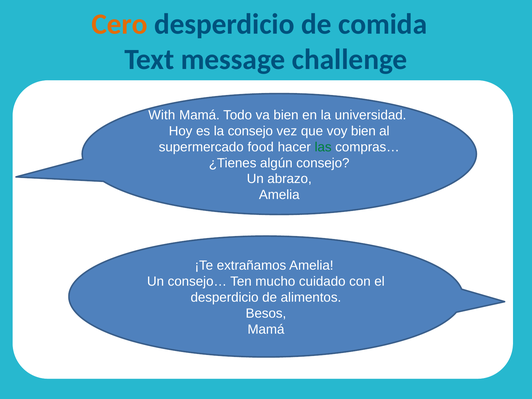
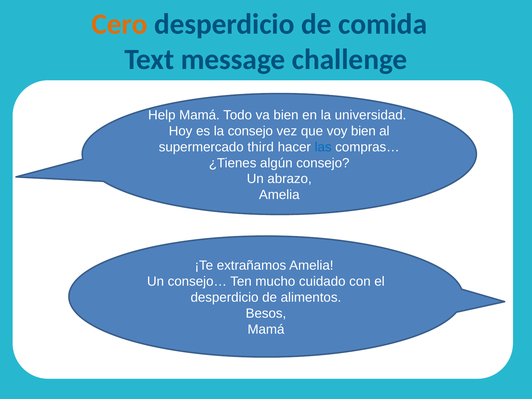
With: With -> Help
food: food -> third
las colour: green -> blue
